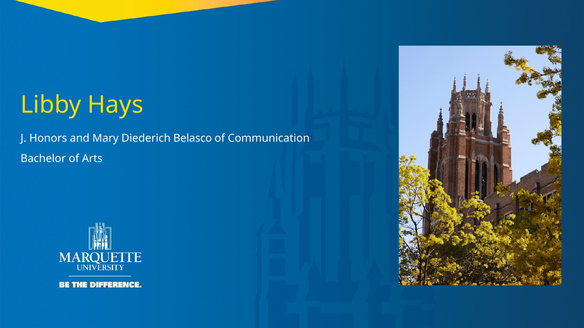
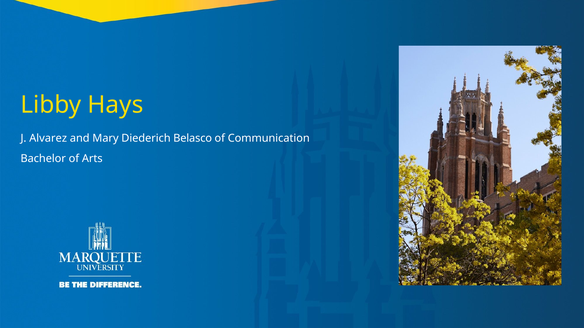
Honors: Honors -> Alvarez
